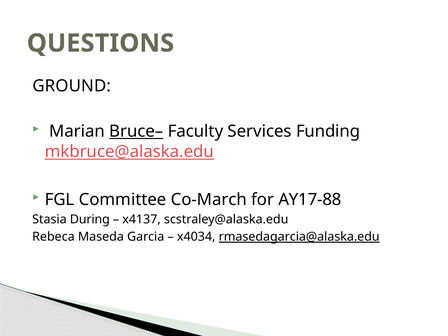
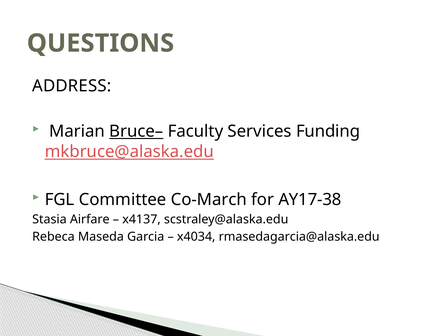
GROUND: GROUND -> ADDRESS
AY17-88: AY17-88 -> AY17-38
During: During -> Airfare
rmasedagarcia@alaska.edu underline: present -> none
